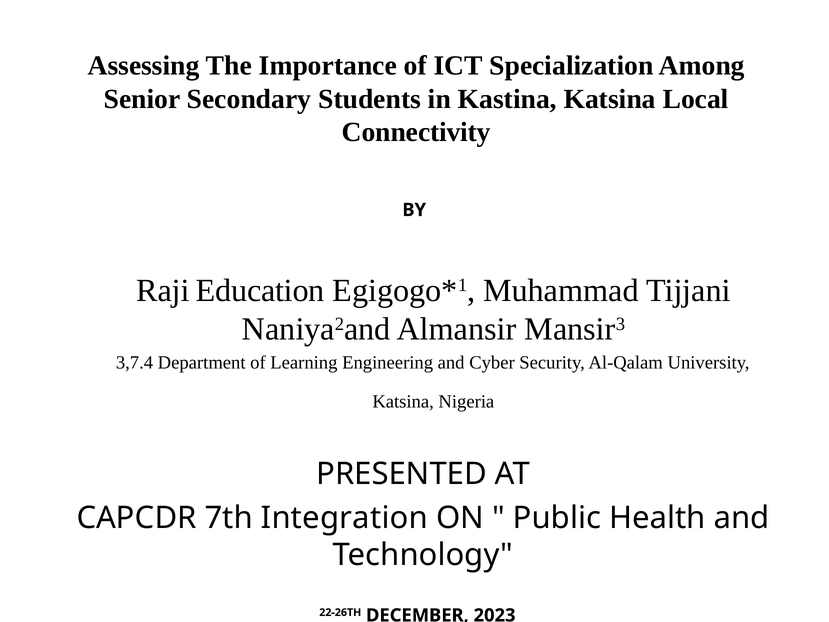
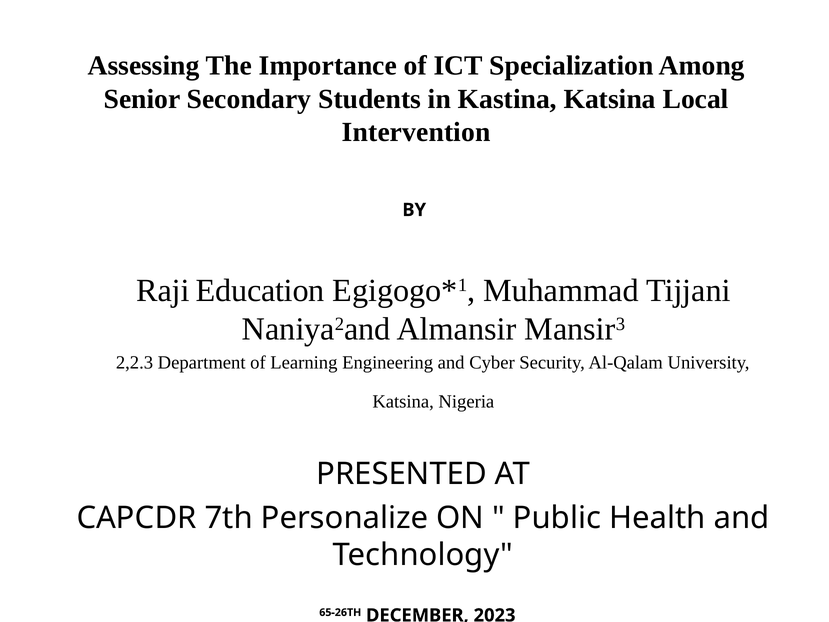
Connectivity: Connectivity -> Intervention
3,7.4: 3,7.4 -> 2,2.3
Integration: Integration -> Personalize
22-26TH: 22-26TH -> 65-26TH
